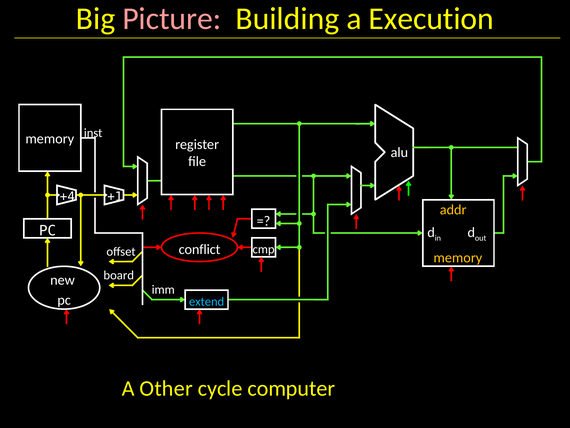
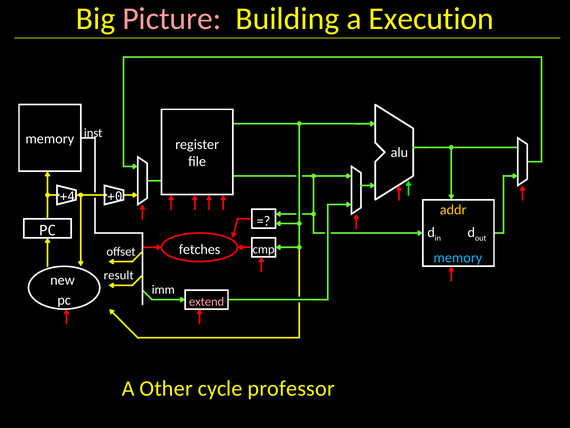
+1: +1 -> +0
conflict: conflict -> fetches
memory at (458, 257) colour: yellow -> light blue
board: board -> result
extend colour: light blue -> pink
computer: computer -> professor
